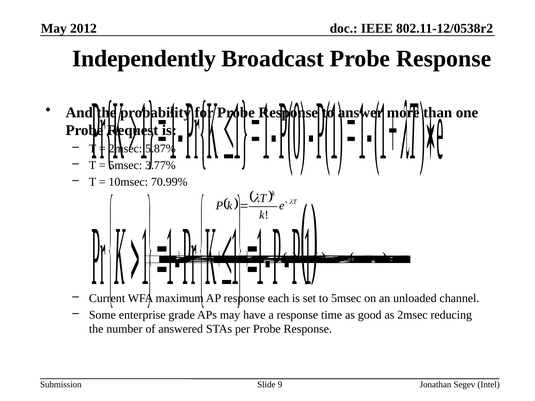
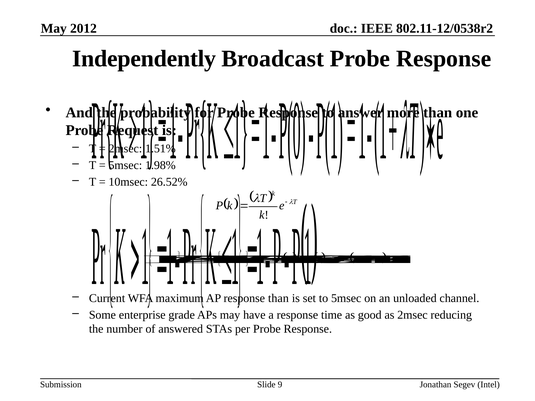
5.87%: 5.87% -> 1.51%
3.77%: 3.77% -> 1.98%
70.99%: 70.99% -> 26.52%
response each: each -> than
